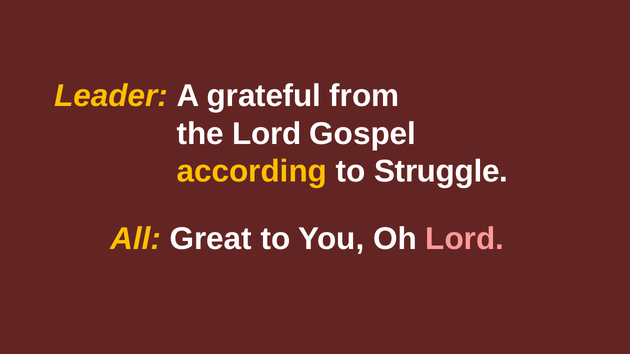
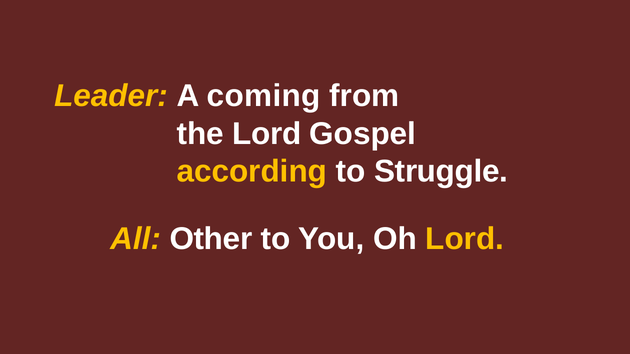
grateful: grateful -> coming
Great: Great -> Other
Lord at (465, 239) colour: pink -> yellow
